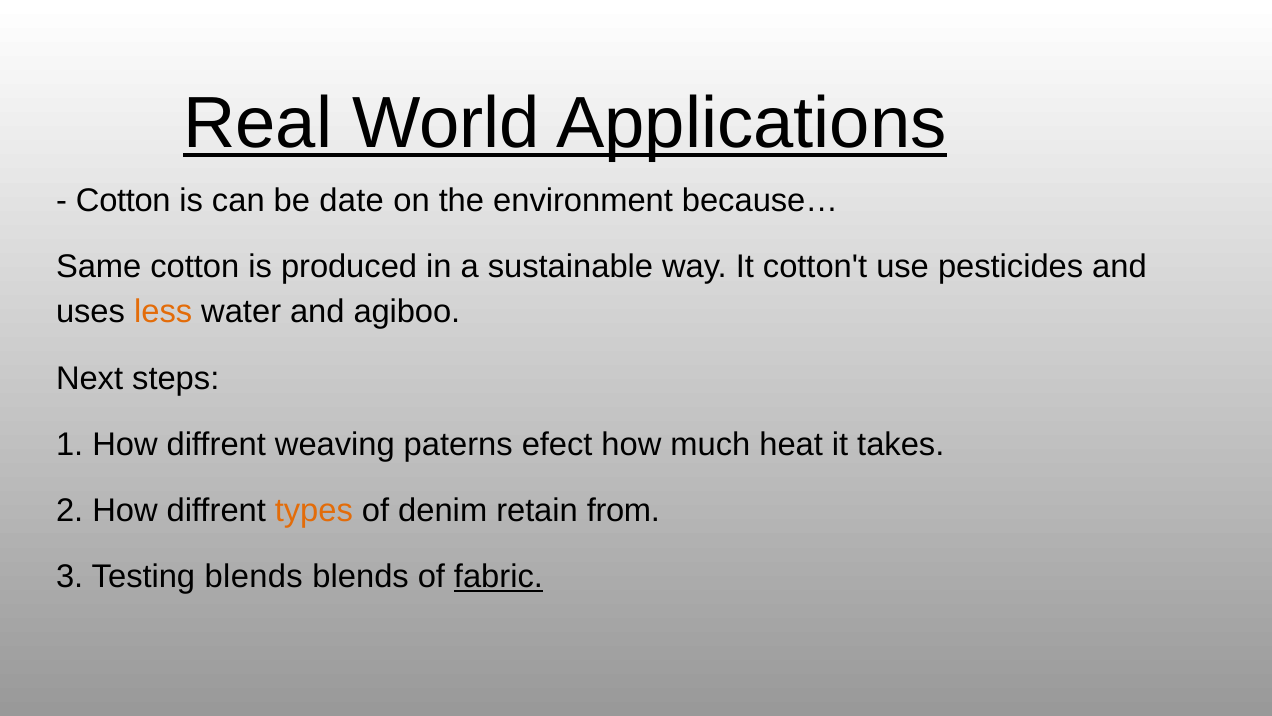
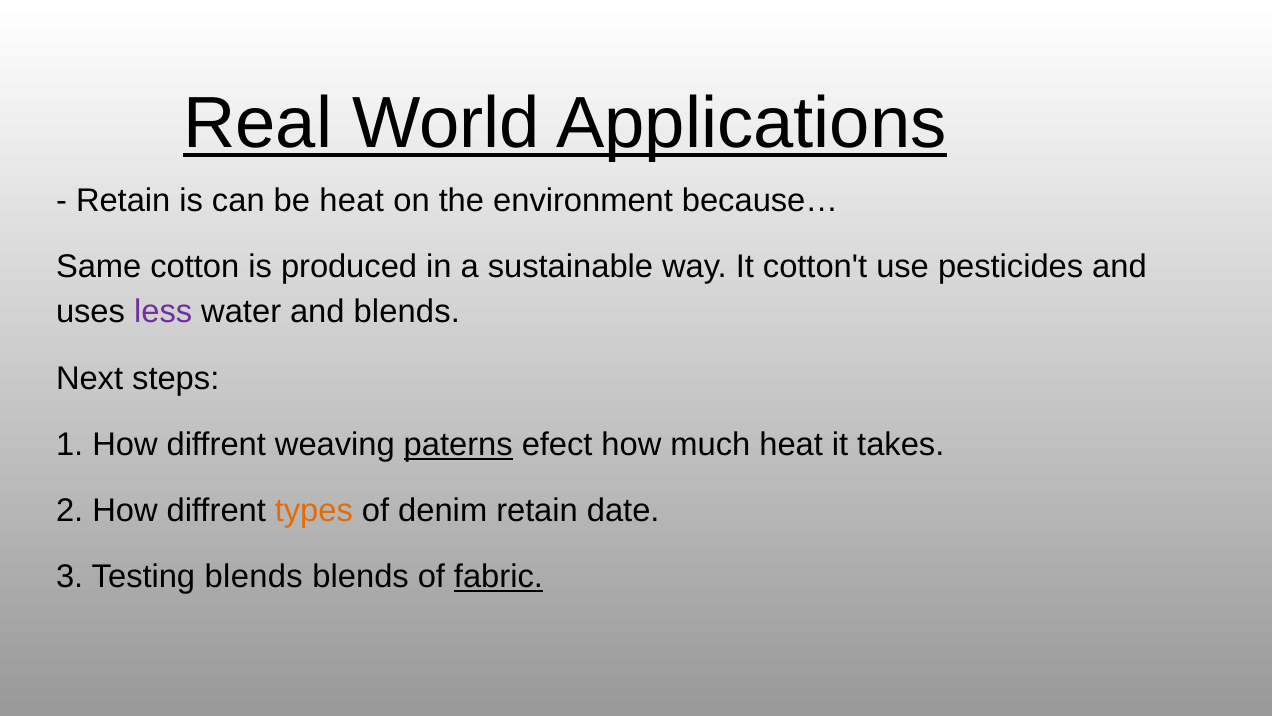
Cotton at (123, 201): Cotton -> Retain
be date: date -> heat
less colour: orange -> purple
and agiboo: agiboo -> blends
paterns underline: none -> present
from: from -> date
